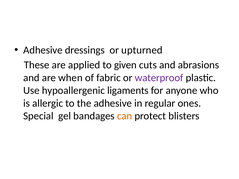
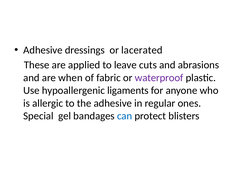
upturned: upturned -> lacerated
given: given -> leave
can colour: orange -> blue
